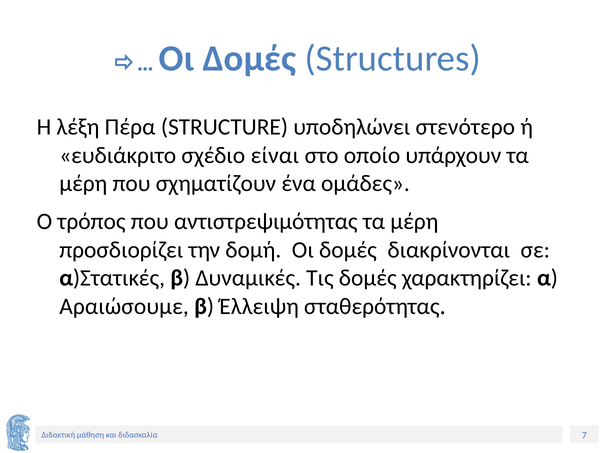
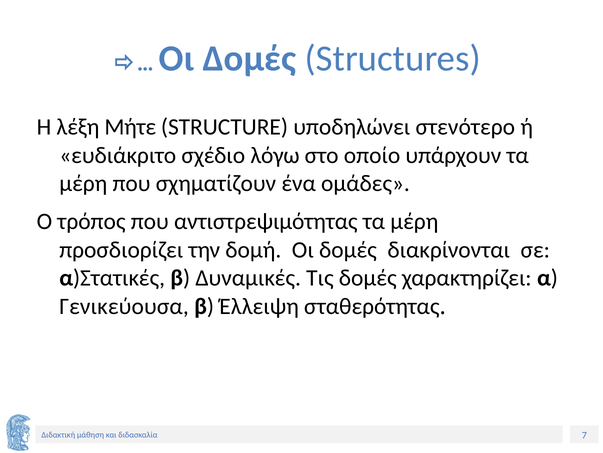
Πέρα: Πέρα -> Μήτε
είναι: είναι -> λόγω
Αραιώσουμε: Αραιώσουμε -> Γενικεύουσα
